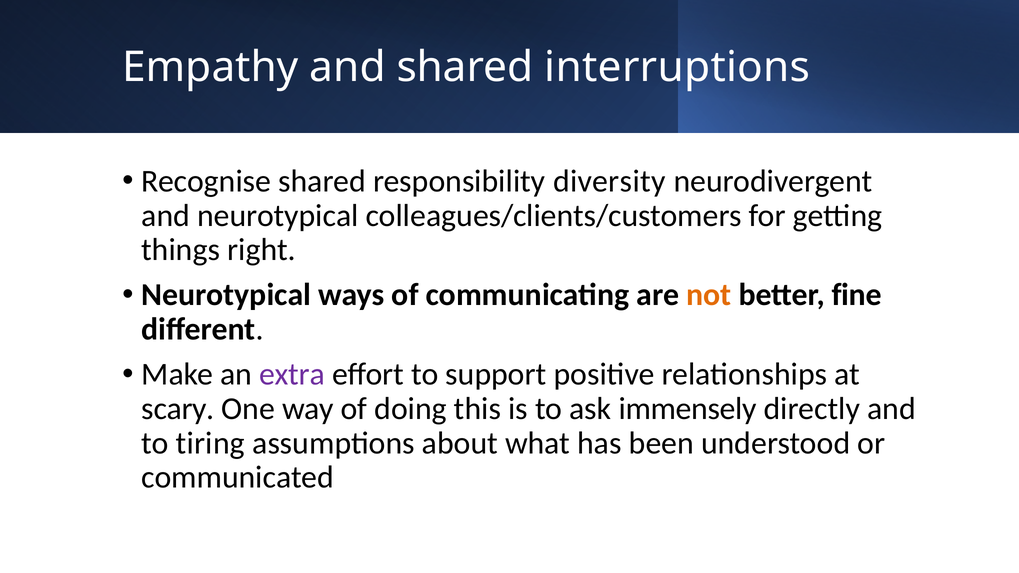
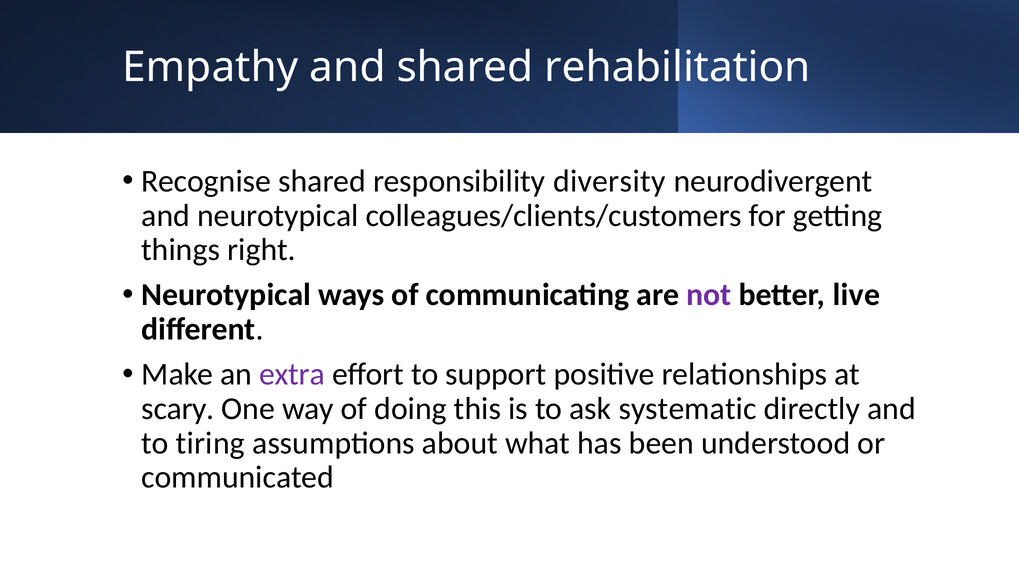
interruptions: interruptions -> rehabilitation
not colour: orange -> purple
fine: fine -> live
immensely: immensely -> systematic
